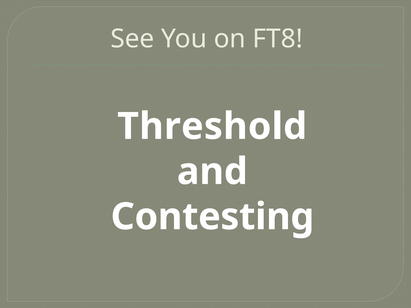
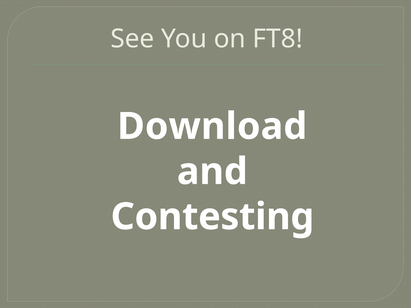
Threshold: Threshold -> Download
